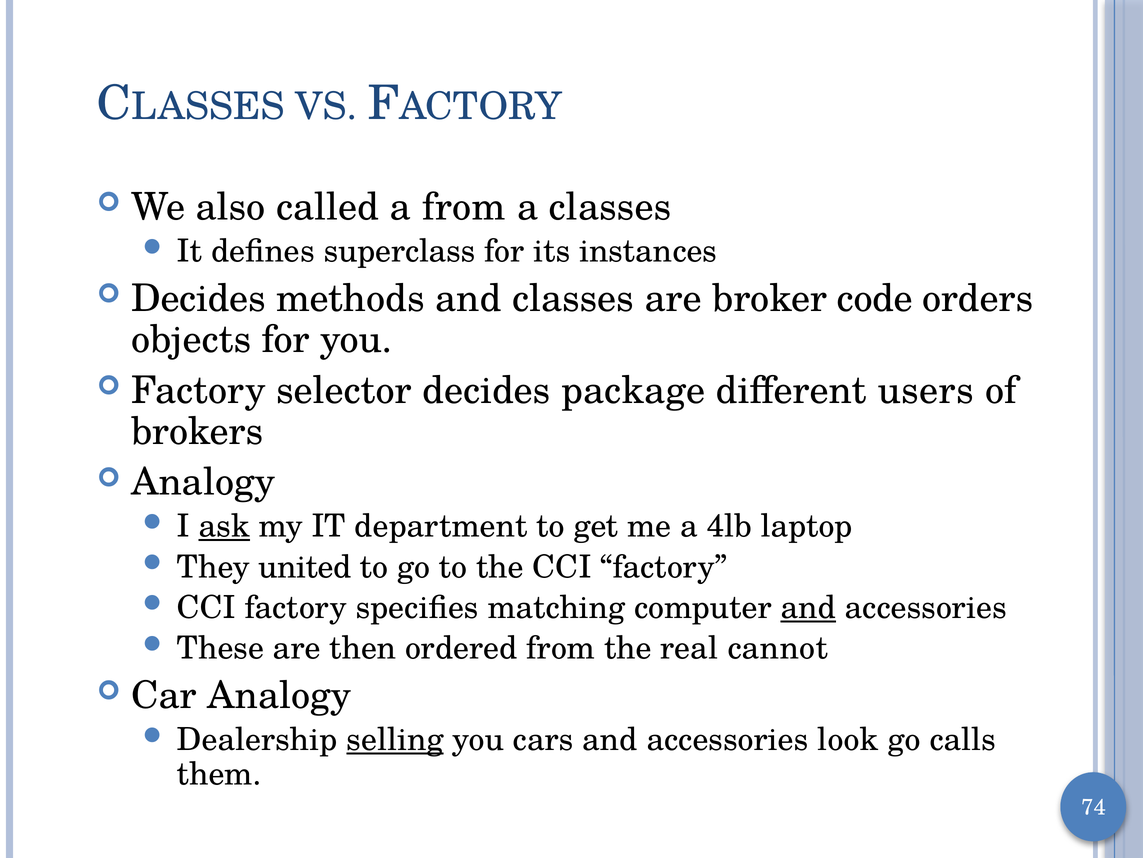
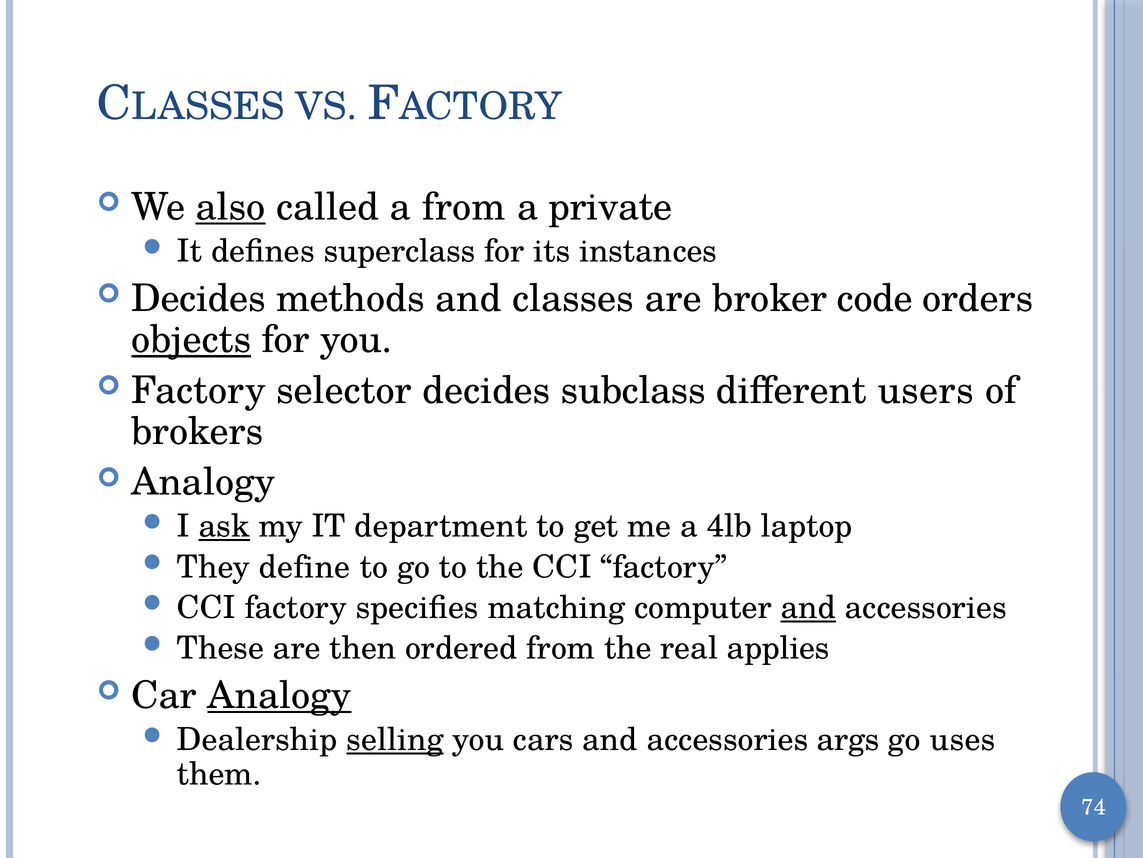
also underline: none -> present
a classes: classes -> private
objects underline: none -> present
package: package -> subclass
united: united -> define
cannot: cannot -> applies
Analogy at (279, 695) underline: none -> present
look: look -> args
calls: calls -> uses
